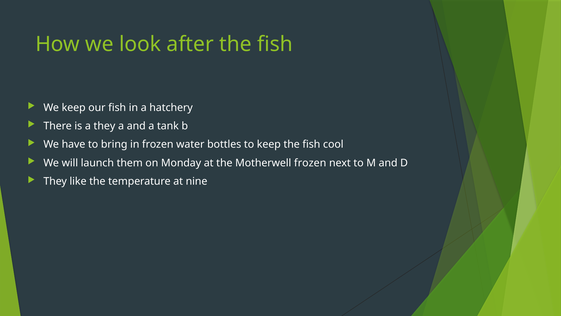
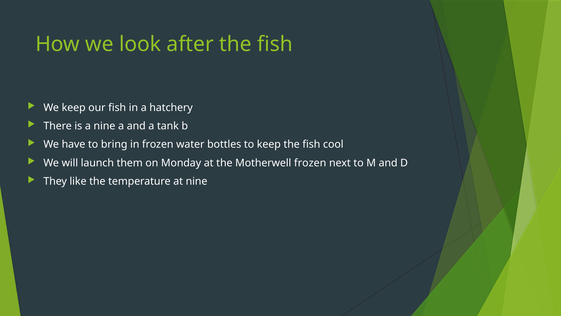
a they: they -> nine
